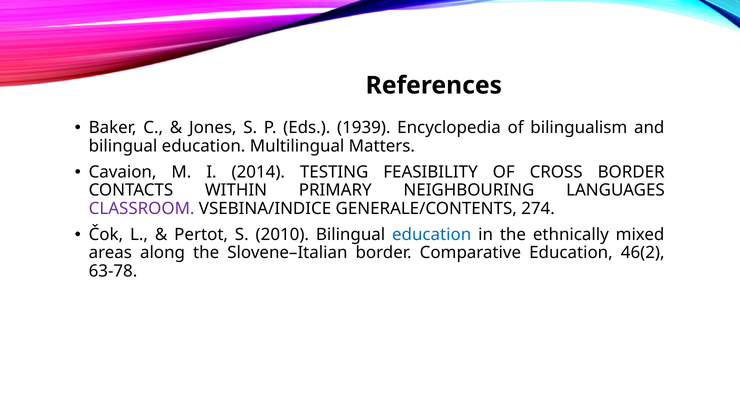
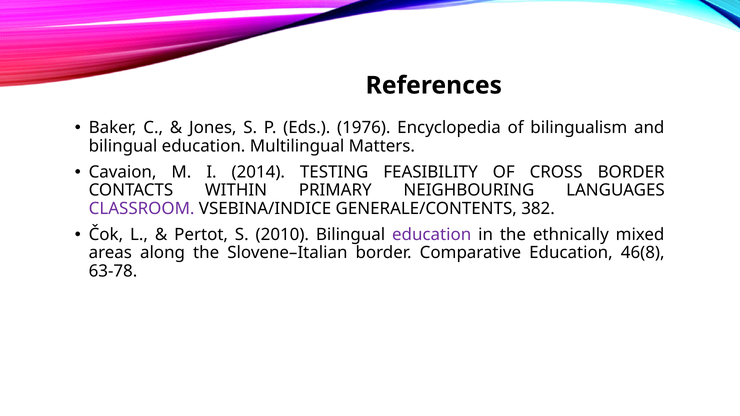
1939: 1939 -> 1976
274: 274 -> 382
education at (432, 235) colour: blue -> purple
46(2: 46(2 -> 46(8
